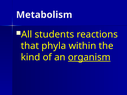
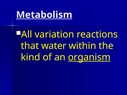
Metabolism underline: none -> present
students: students -> variation
phyla: phyla -> water
